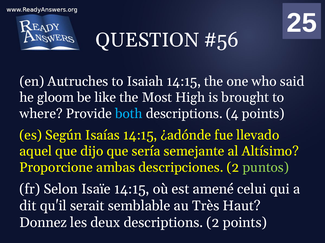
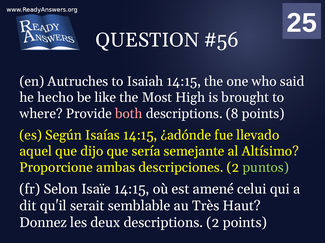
gloom: gloom -> hecho
both colour: light blue -> pink
4: 4 -> 8
